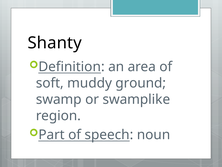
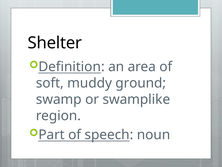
Shanty: Shanty -> Shelter
